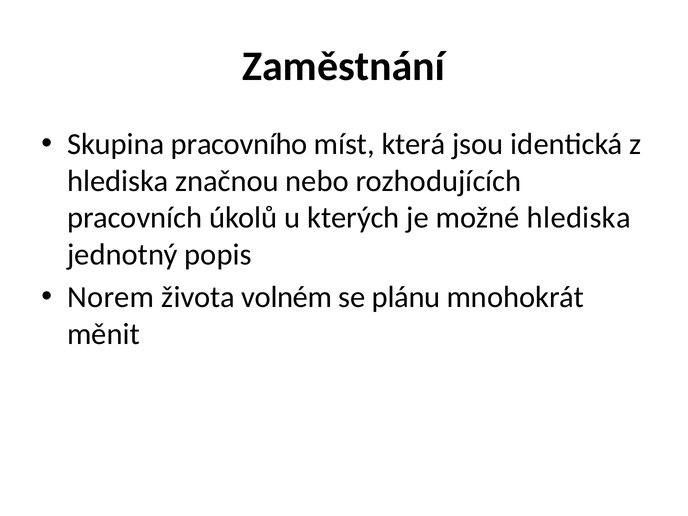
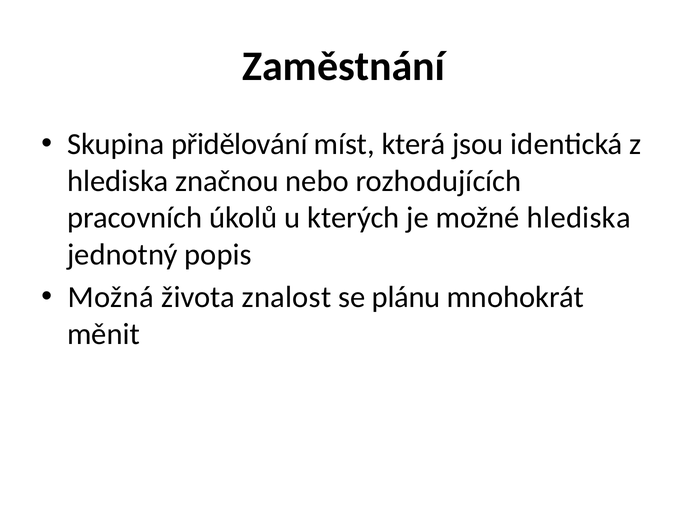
pracovního: pracovního -> přidělování
Norem: Norem -> Možná
volném: volném -> znalost
